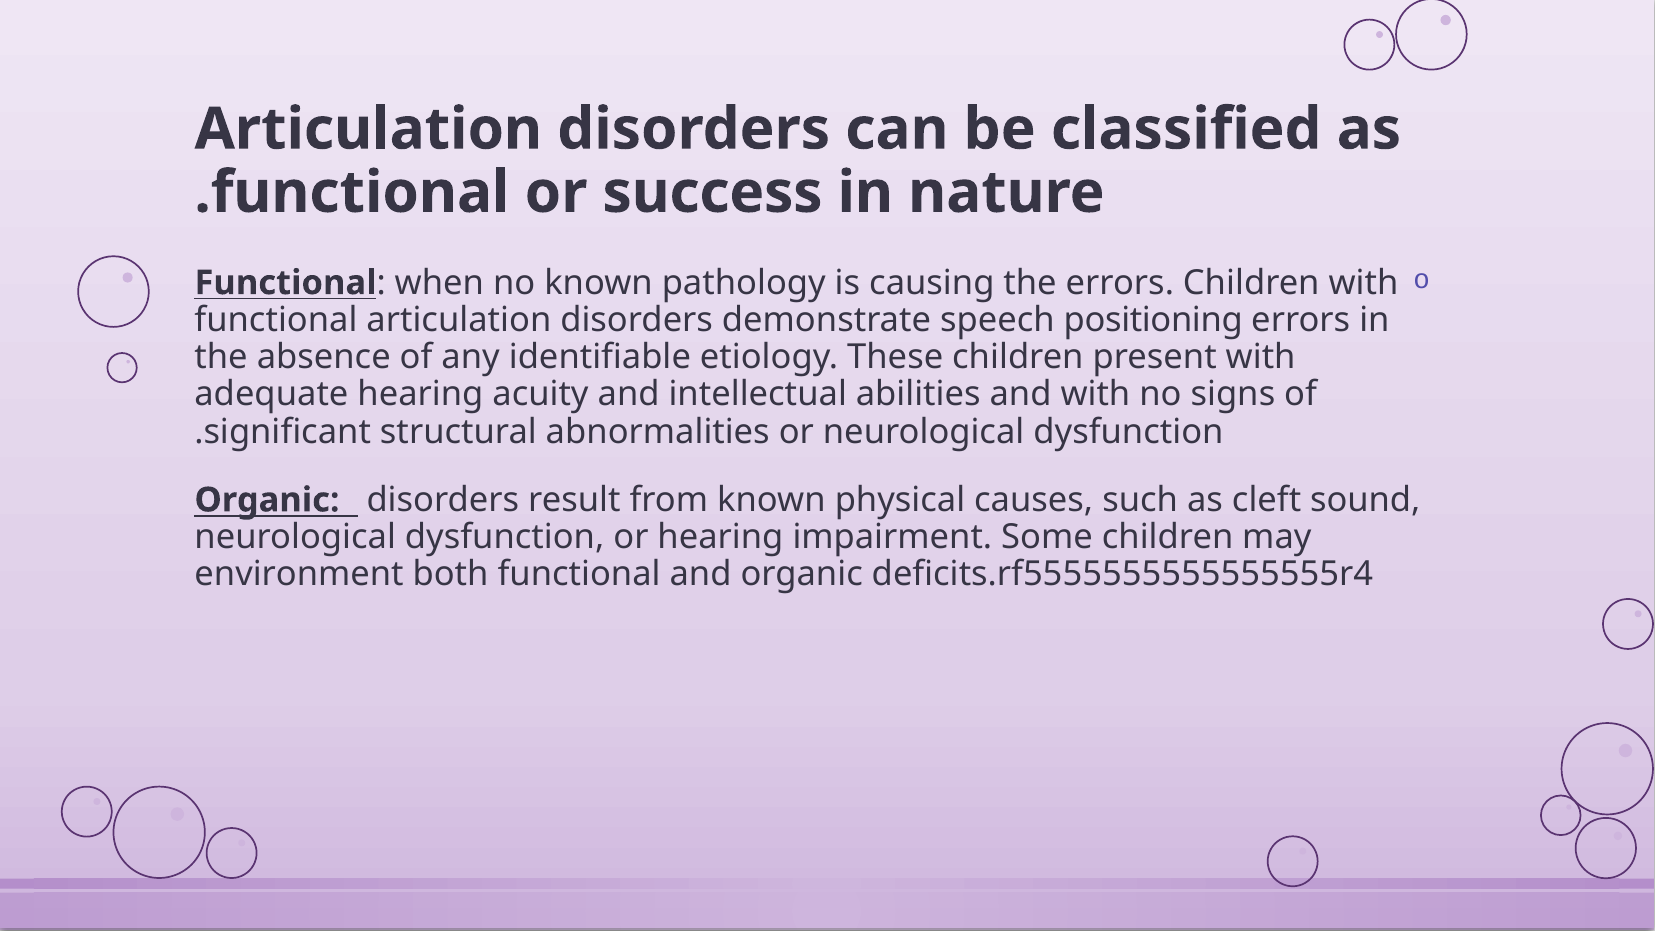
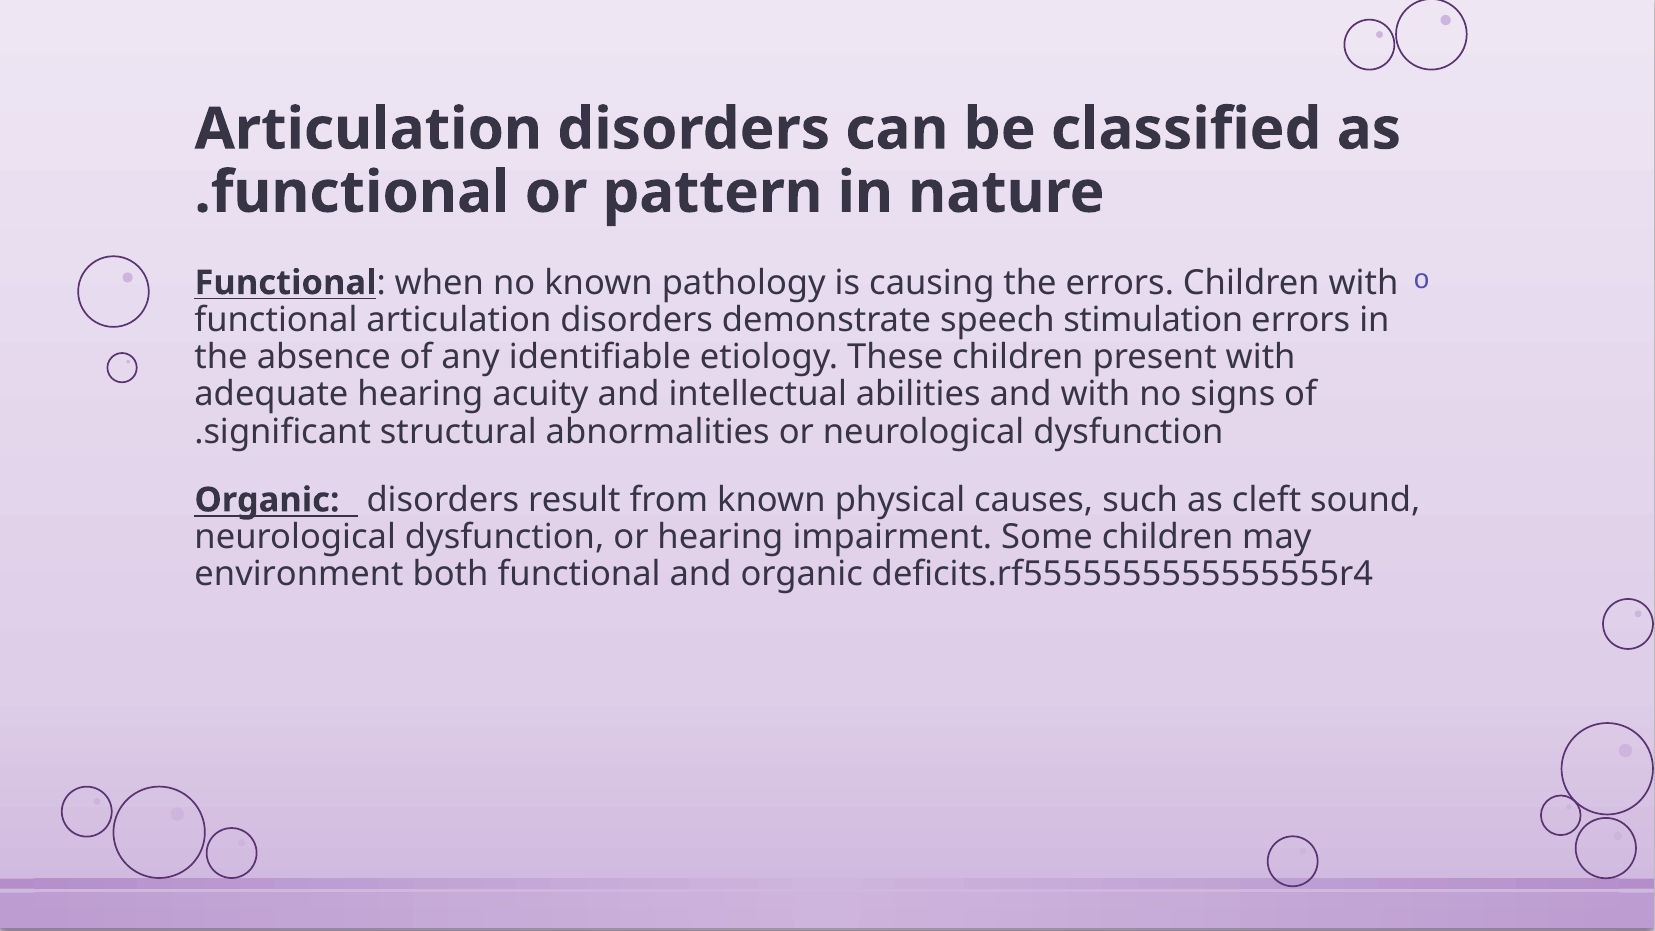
success: success -> pattern
positioning: positioning -> stimulation
